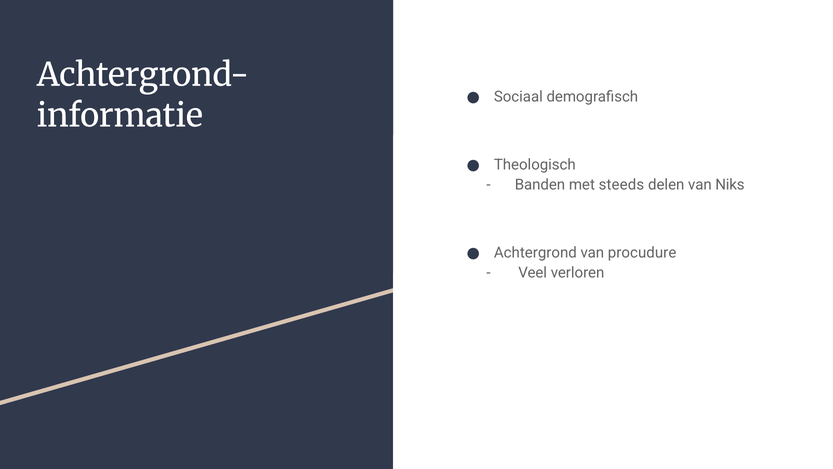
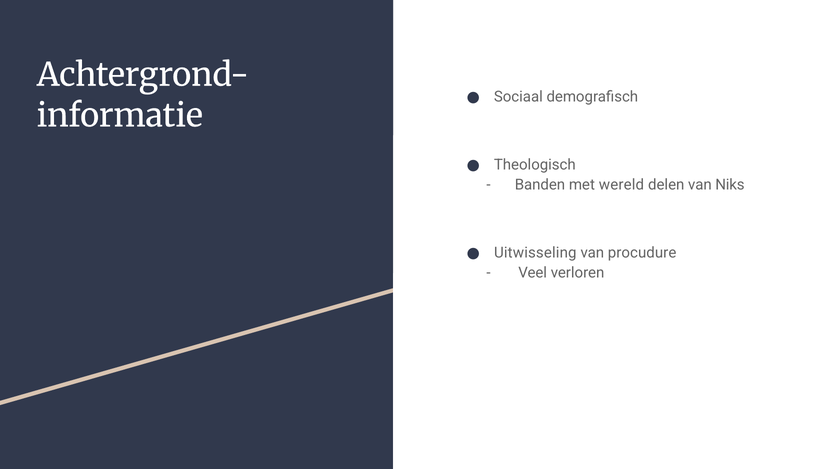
steeds: steeds -> wereld
Achtergrond: Achtergrond -> Uitwisseling
